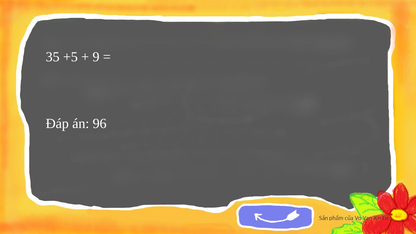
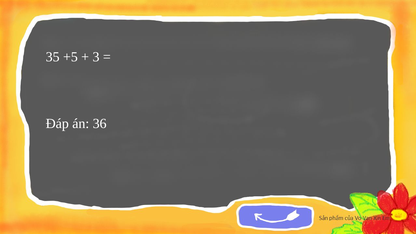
9: 9 -> 3
96: 96 -> 36
